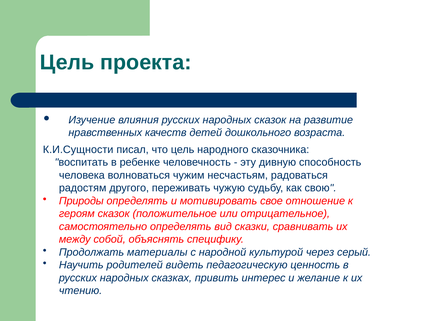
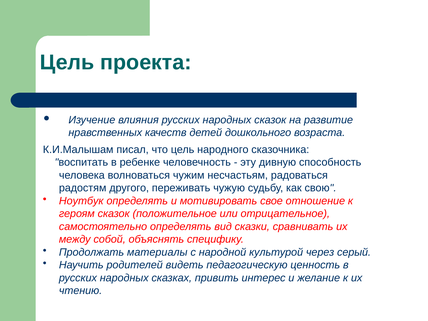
К.И.Сущности: К.И.Сущности -> К.И.Малышам
Природы: Природы -> Ноутбук
